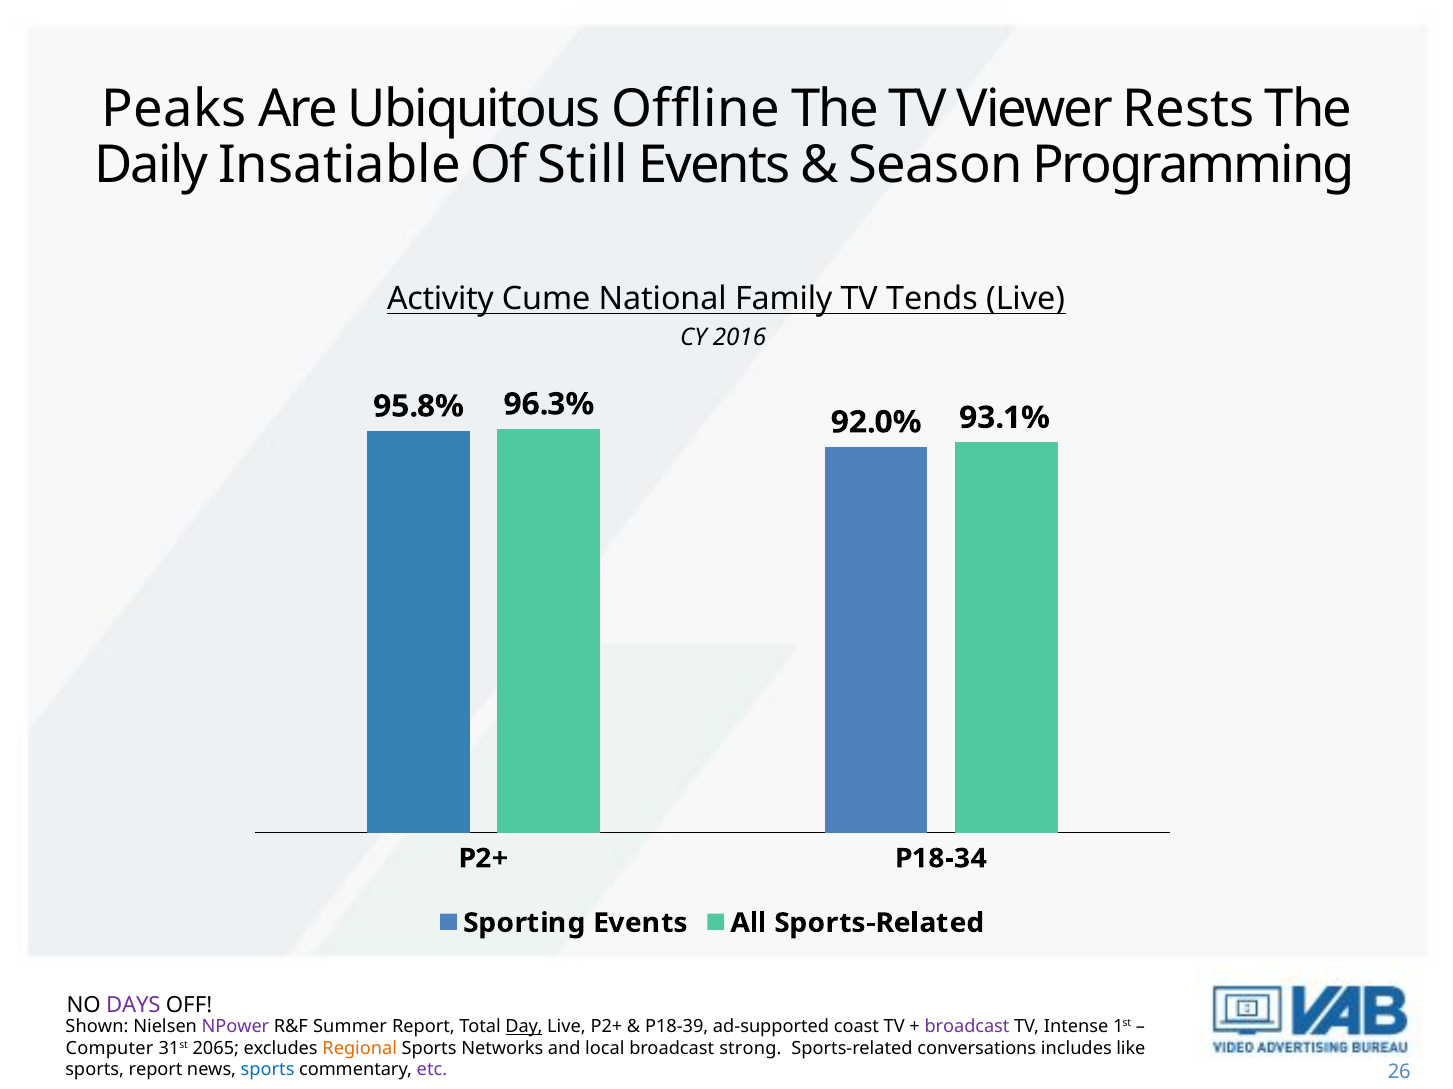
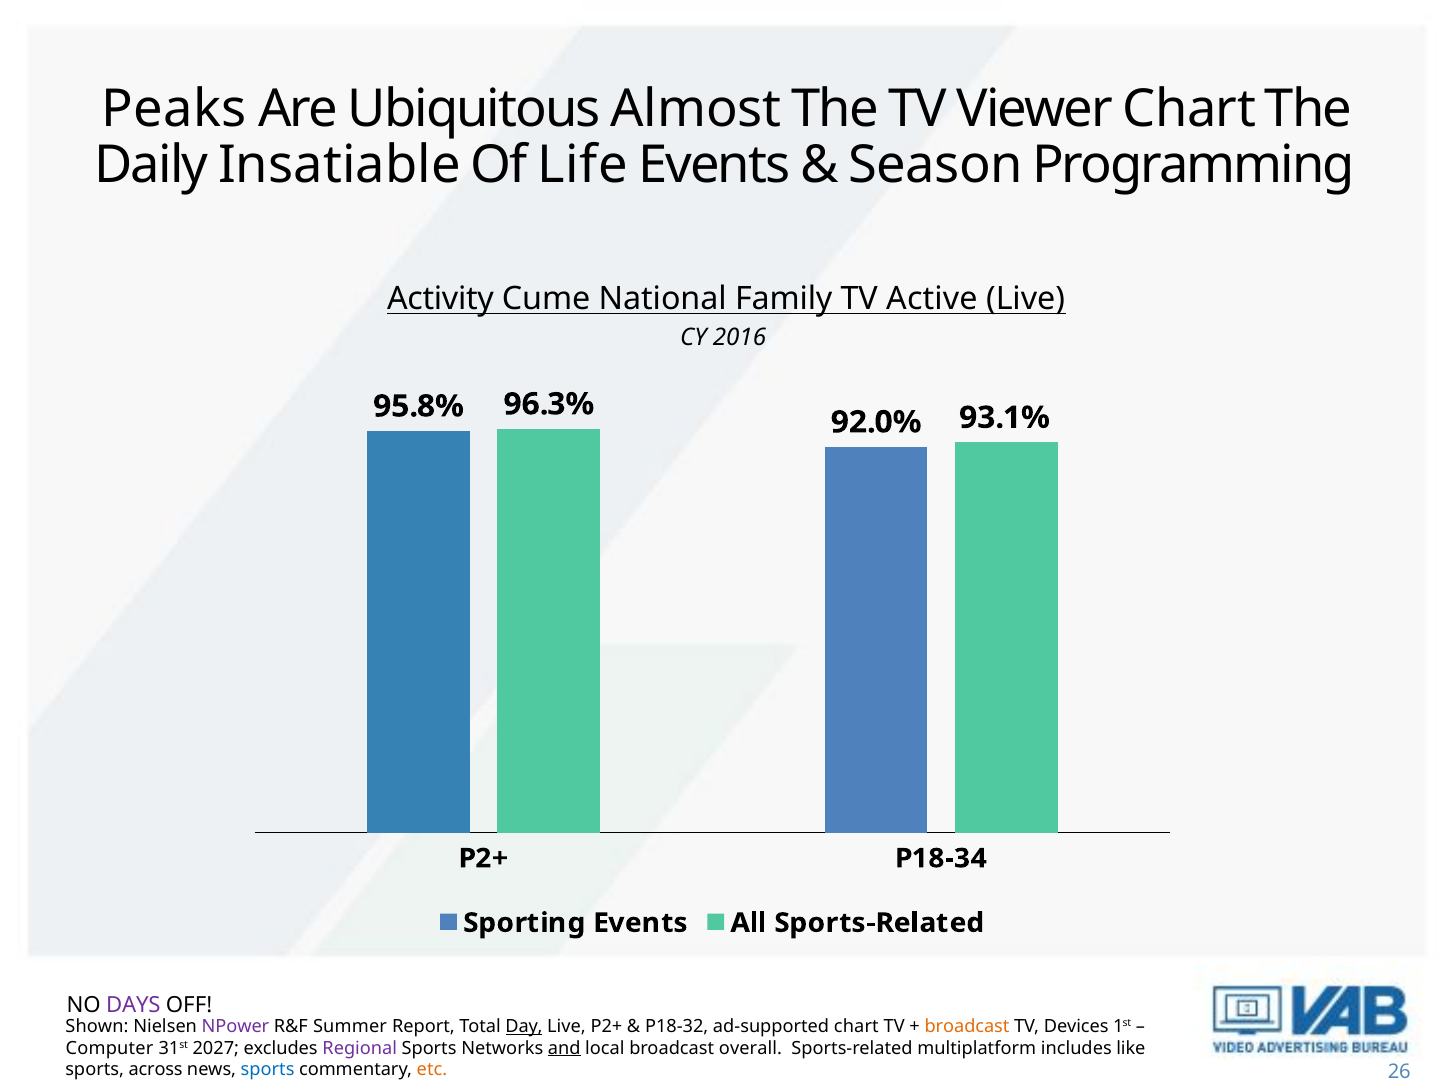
Offline: Offline -> Almost
Viewer Rests: Rests -> Chart
Still: Still -> Life
Tends: Tends -> Active
P18-39: P18-39 -> P18-32
ad-supported coast: coast -> chart
broadcast at (967, 1027) colour: purple -> orange
Intense: Intense -> Devices
2065: 2065 -> 2027
Regional colour: orange -> purple
and underline: none -> present
strong: strong -> overall
conversations: conversations -> multiplatform
sports report: report -> across
etc colour: purple -> orange
